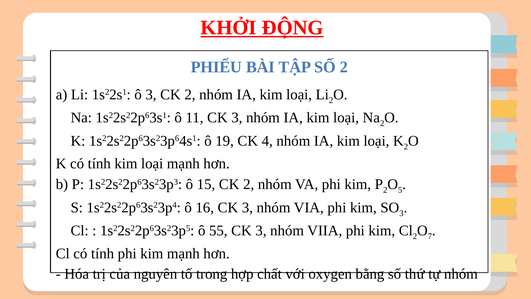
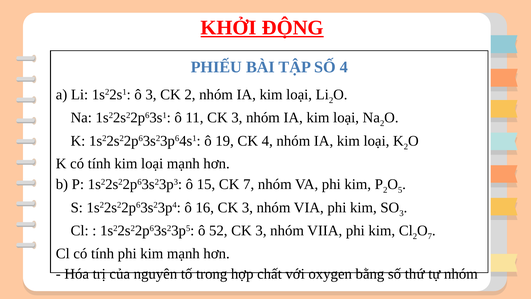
SỐ 2: 2 -> 4
15 CK 2: 2 -> 7
55: 55 -> 52
